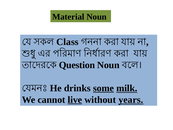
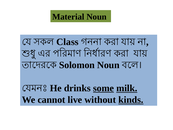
Question: Question -> Solomon
live underline: present -> none
years: years -> kinds
